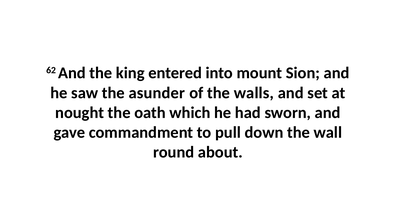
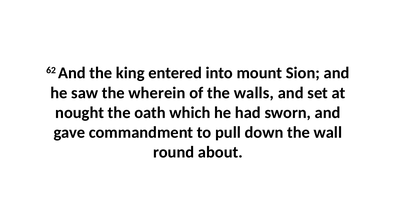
asunder: asunder -> wherein
